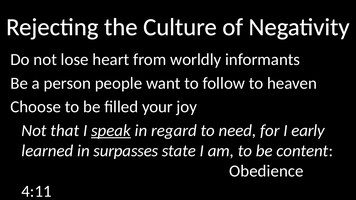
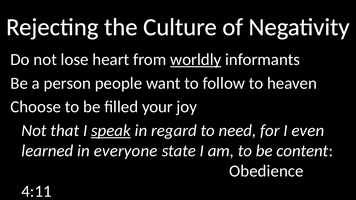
worldly underline: none -> present
early: early -> even
surpasses: surpasses -> everyone
